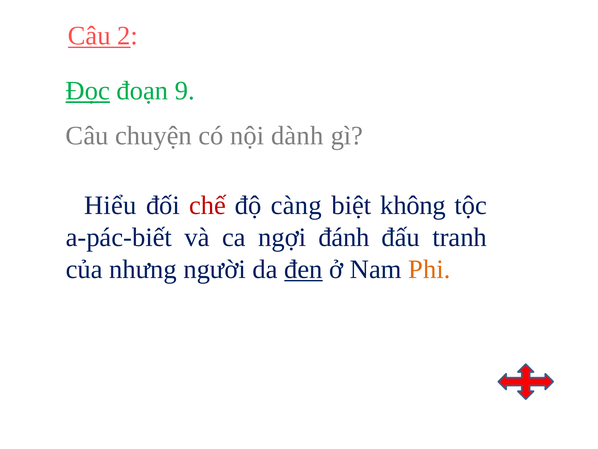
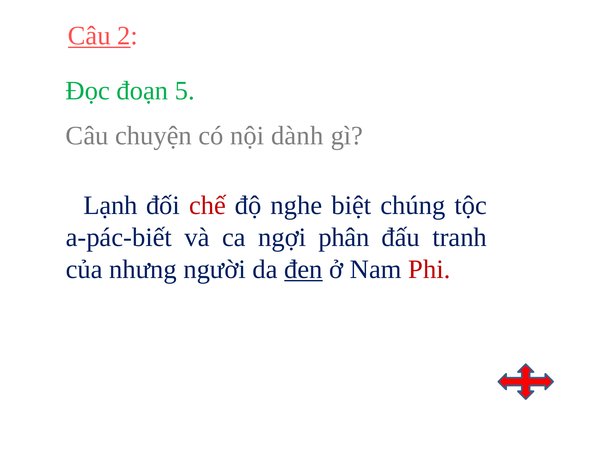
Đọc underline: present -> none
9: 9 -> 5
Hiểu: Hiểu -> Lạnh
càng: càng -> nghe
không: không -> chúng
đánh: đánh -> phân
Phi colour: orange -> red
